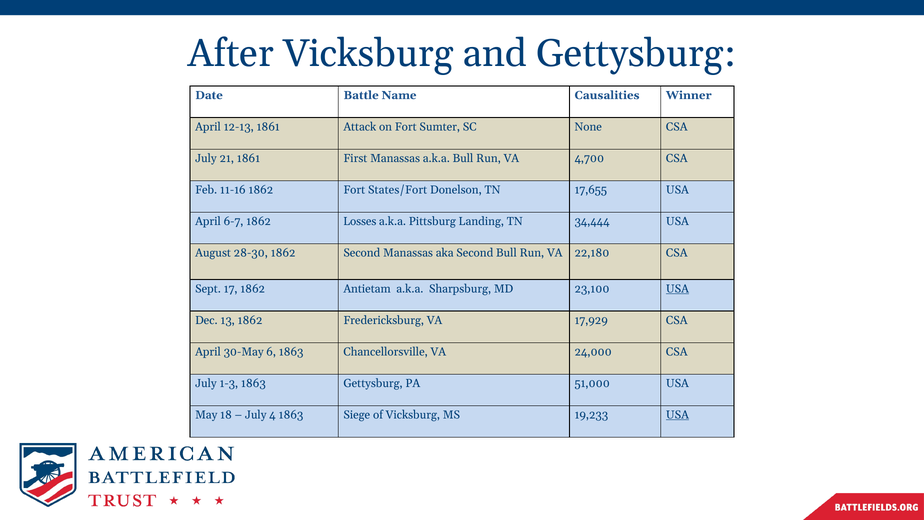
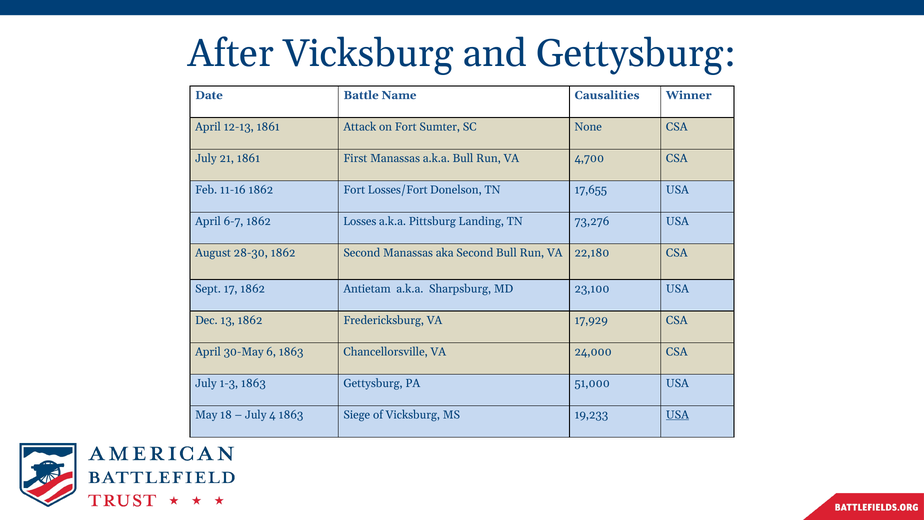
States/Fort: States/Fort -> Losses/Fort
34,444: 34,444 -> 73,276
USA at (677, 289) underline: present -> none
